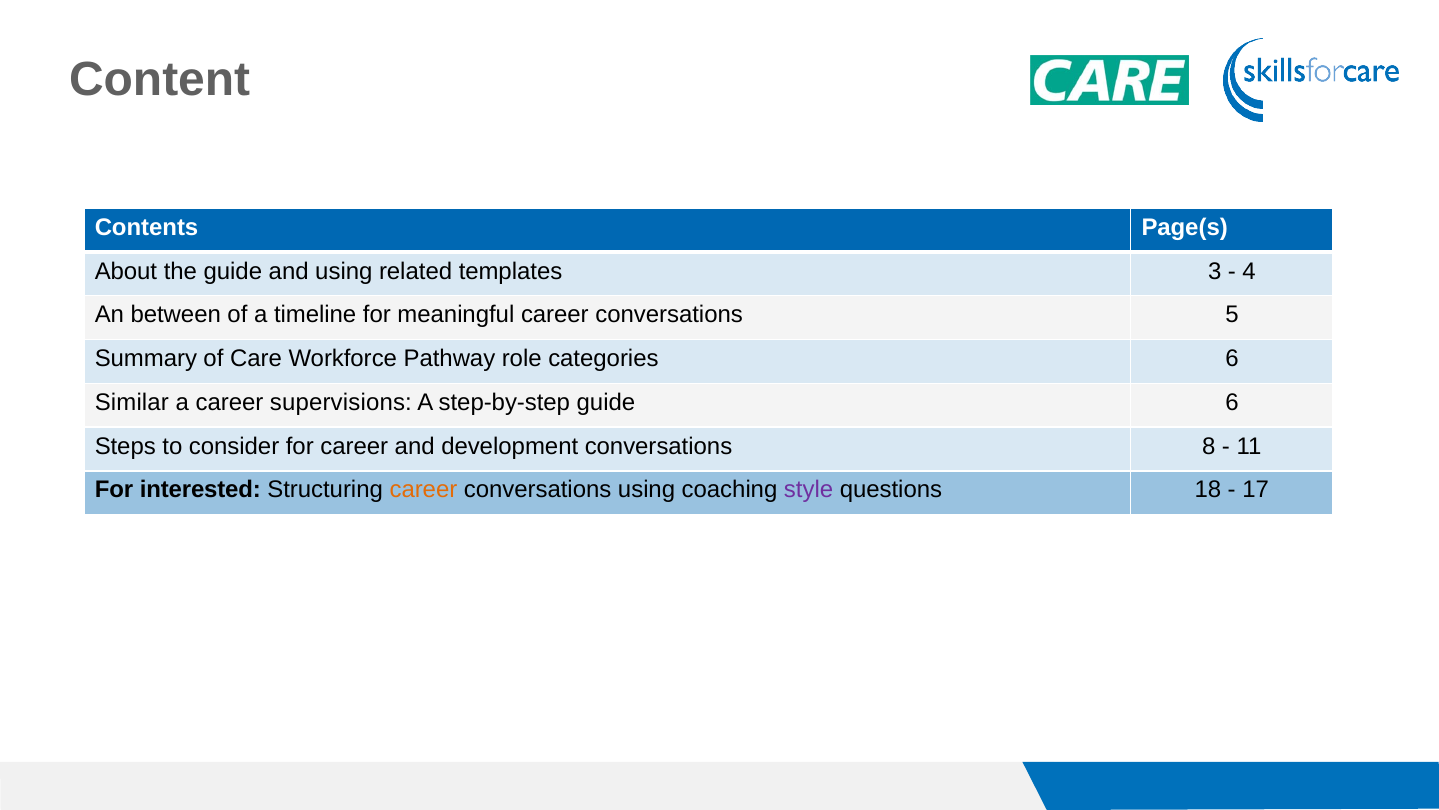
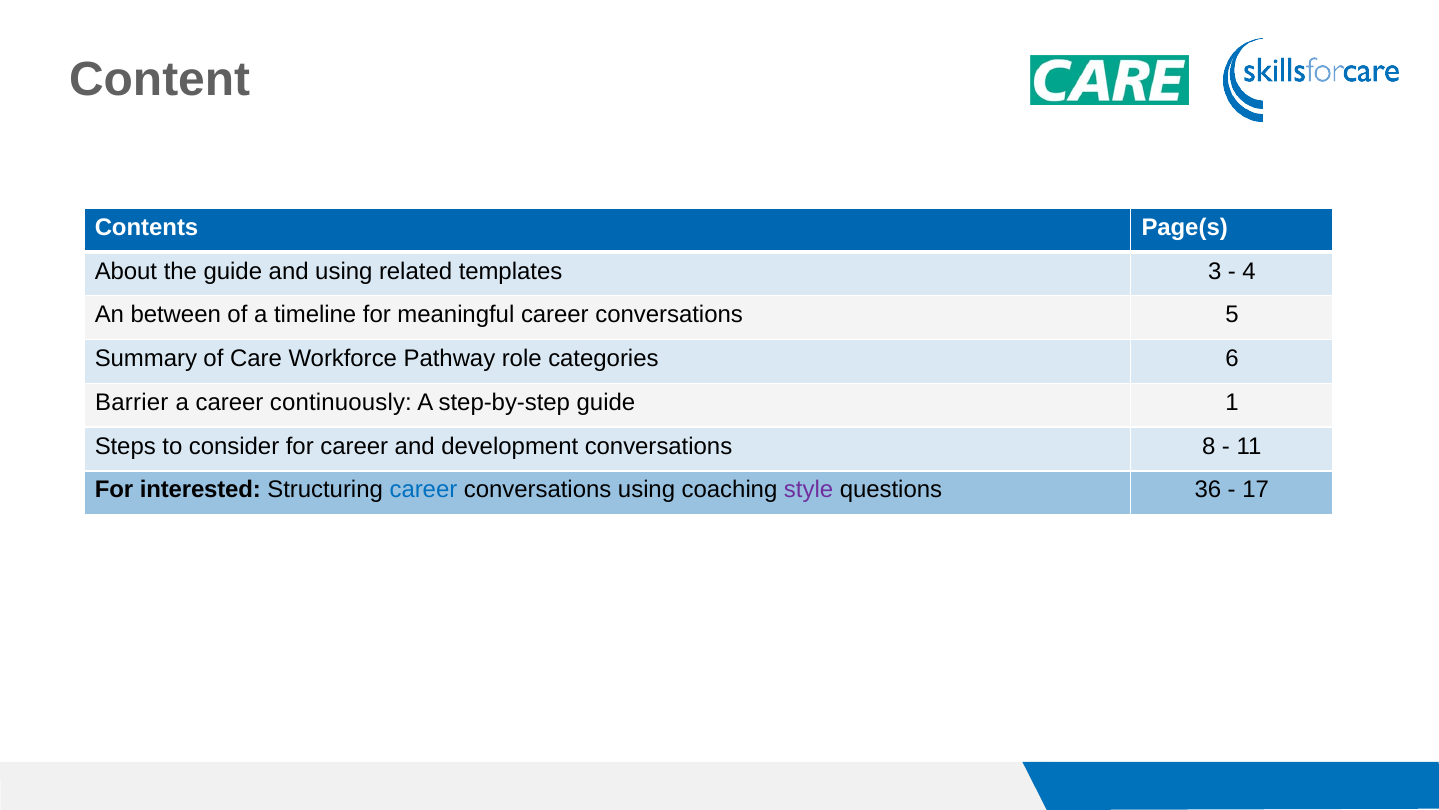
Similar: Similar -> Barrier
supervisions: supervisions -> continuously
guide 6: 6 -> 1
career at (423, 490) colour: orange -> blue
18: 18 -> 36
